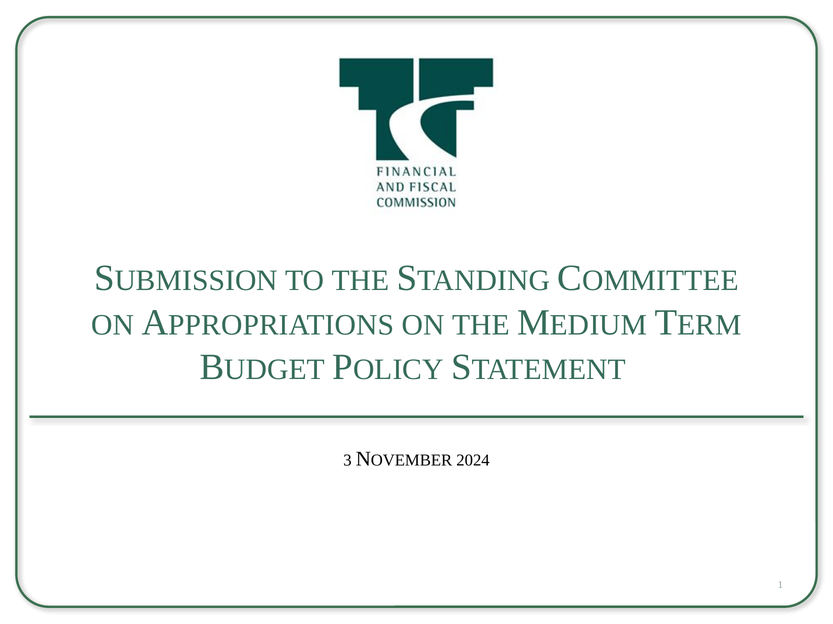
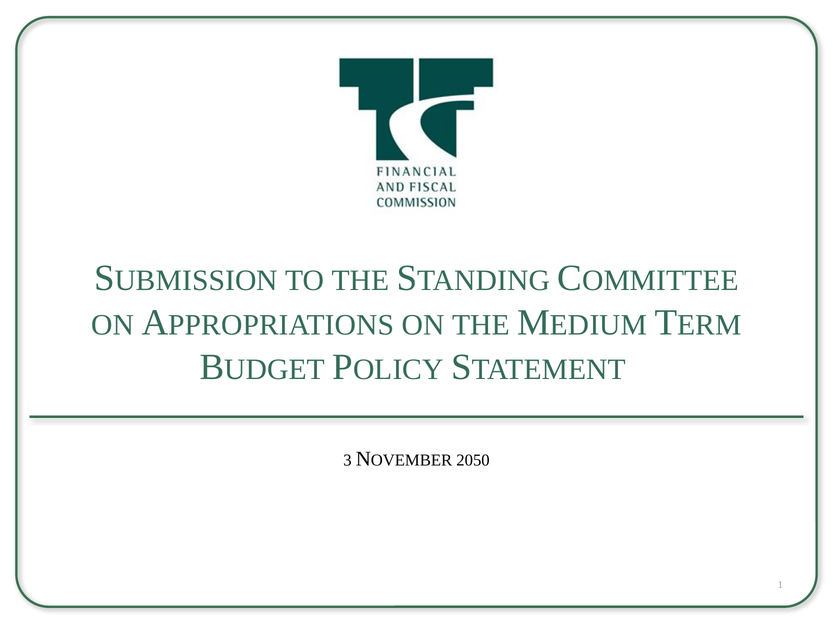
2024: 2024 -> 2050
